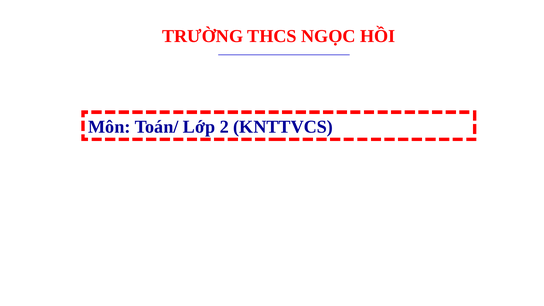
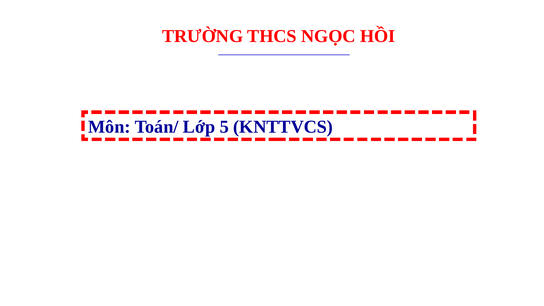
2: 2 -> 5
